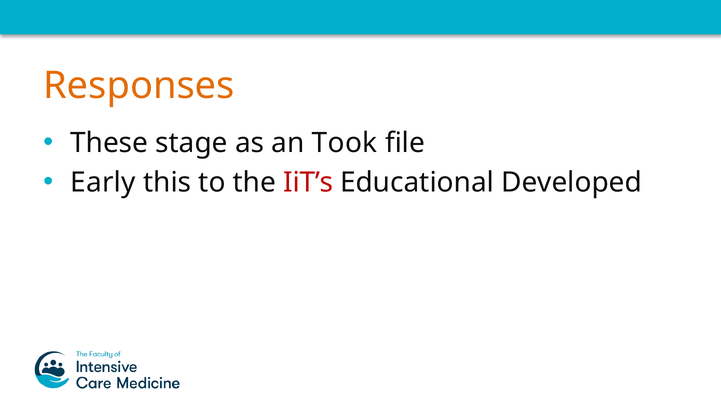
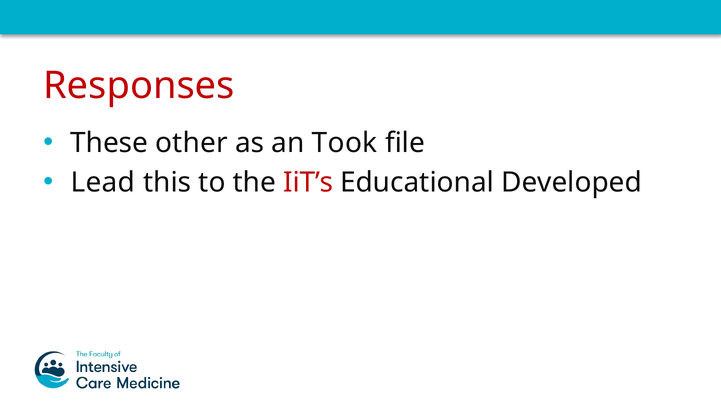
Responses colour: orange -> red
stage: stage -> other
Early: Early -> Lead
